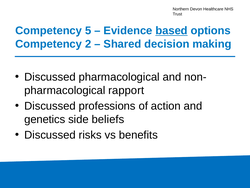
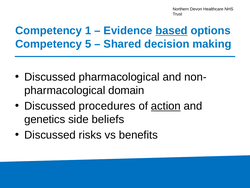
5: 5 -> 1
2: 2 -> 5
rapport: rapport -> domain
professions: professions -> procedures
action underline: none -> present
